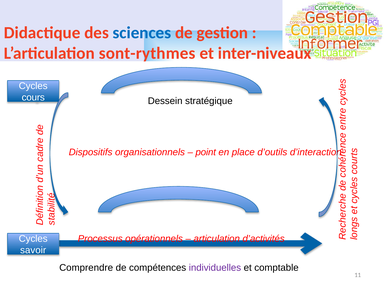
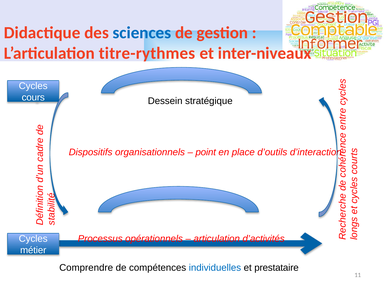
sont-rythmes: sont-rythmes -> titre-rythmes
savoir: savoir -> métier
individuelles colour: purple -> blue
comptable: comptable -> prestataire
